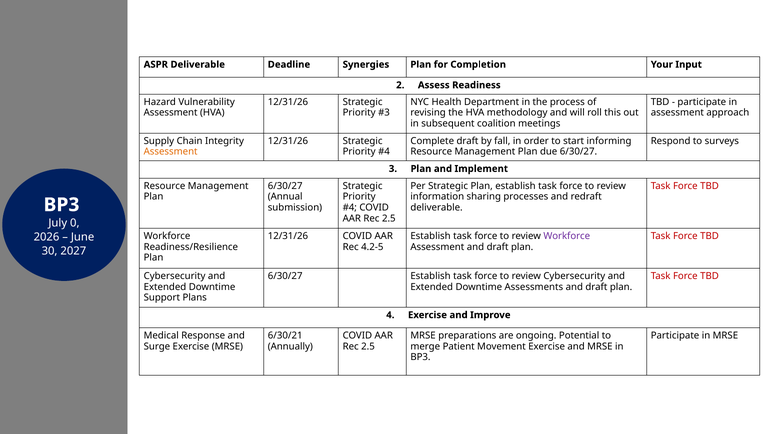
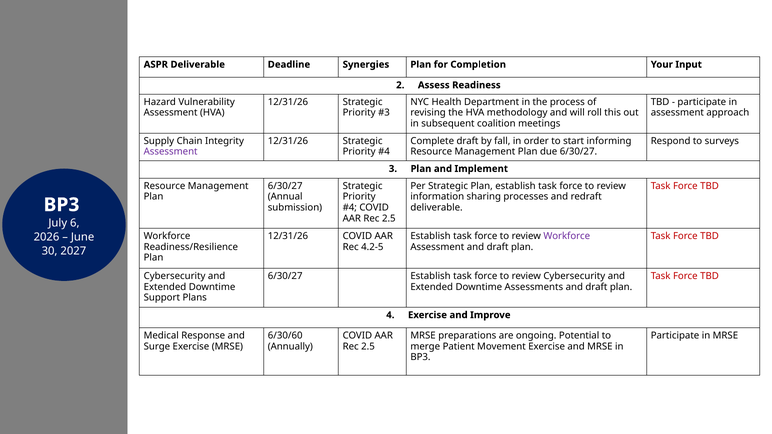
Assessment at (171, 152) colour: orange -> purple
0: 0 -> 6
6/30/21: 6/30/21 -> 6/30/60
